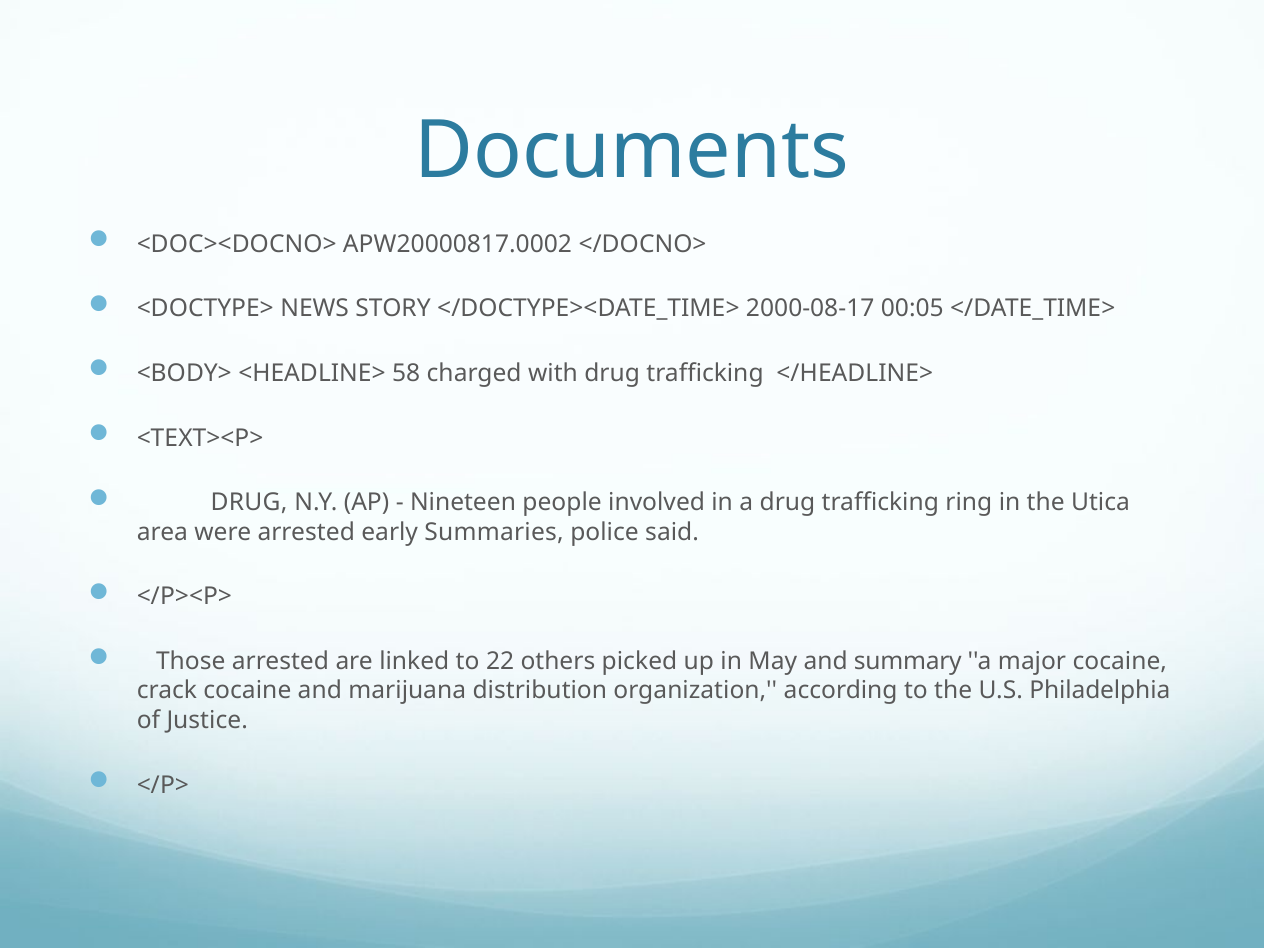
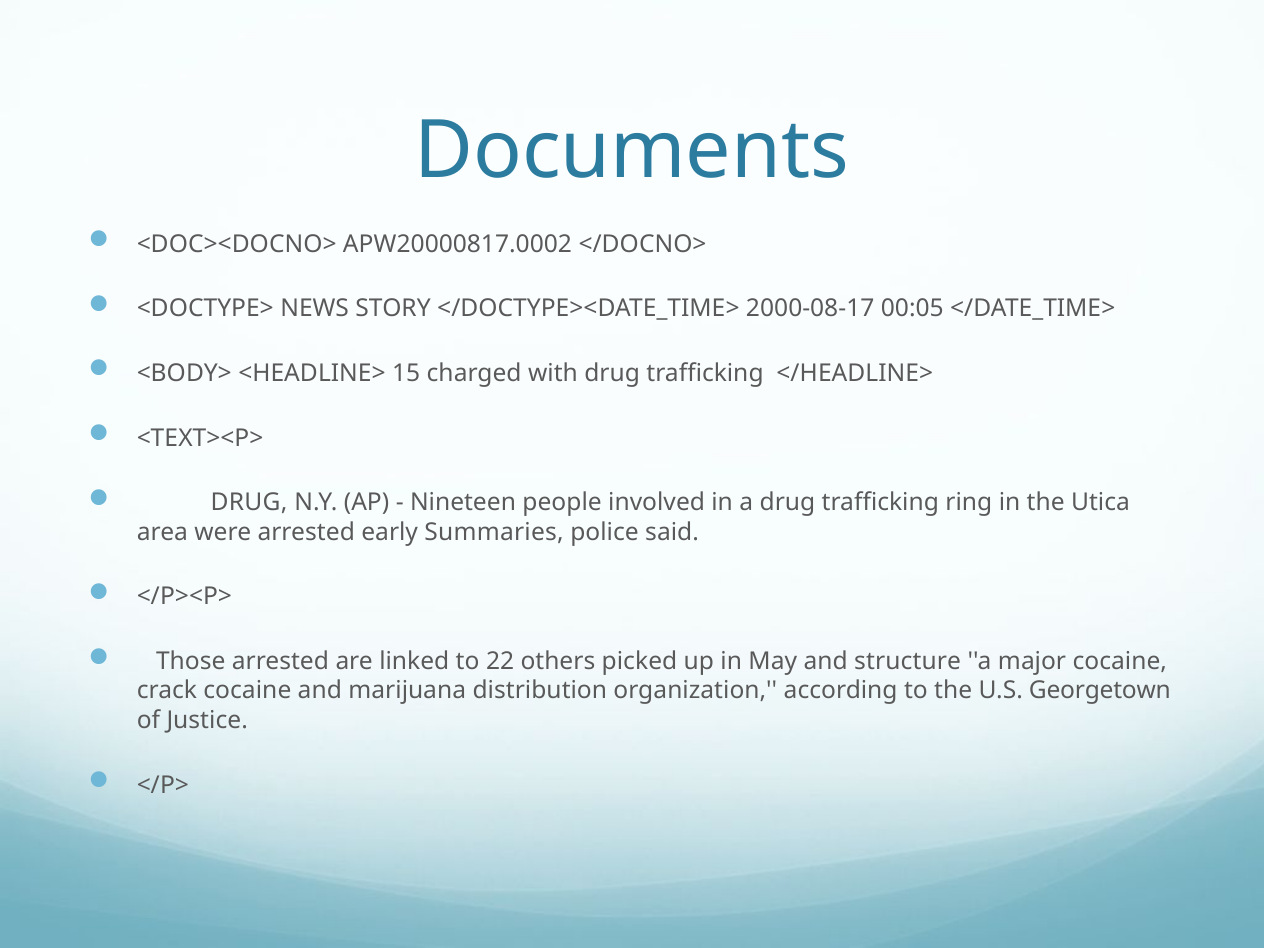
58: 58 -> 15
summary: summary -> structure
Philadelphia: Philadelphia -> Georgetown
